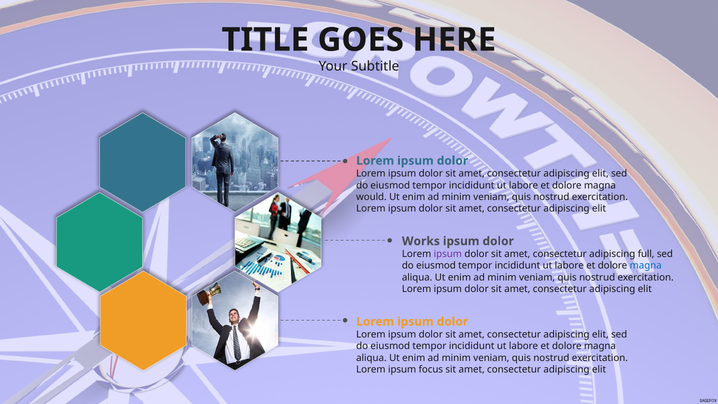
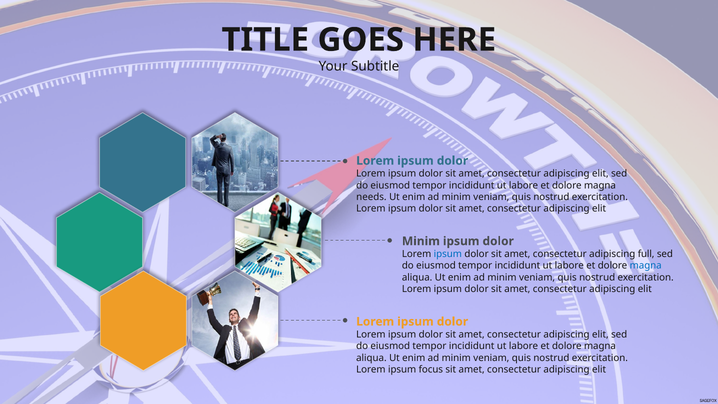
would: would -> needs
Works at (421, 241): Works -> Minim
ipsum at (448, 254) colour: purple -> blue
